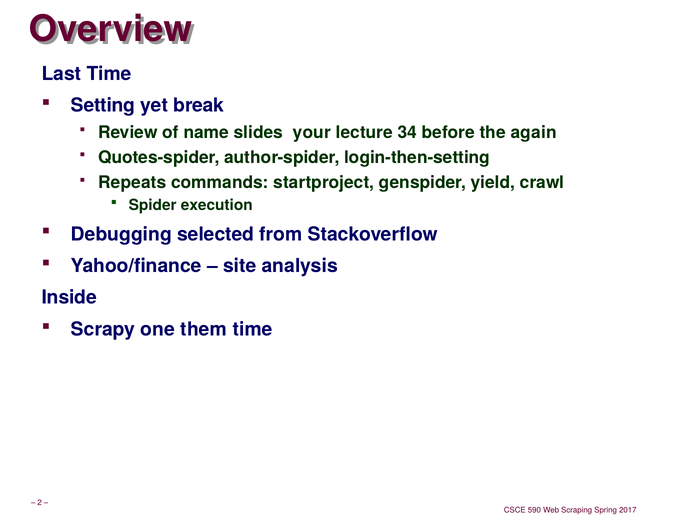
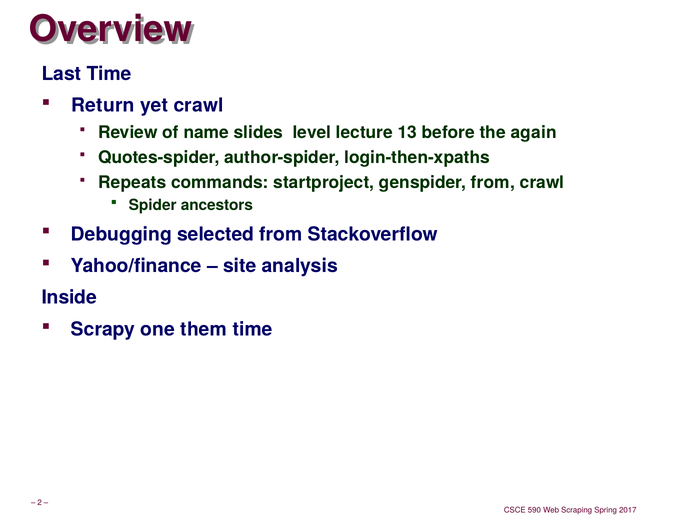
Setting: Setting -> Return
yet break: break -> crawl
your: your -> level
34: 34 -> 13
login-then-setting: login-then-setting -> login-then-xpaths
genspider yield: yield -> from
execution: execution -> ancestors
